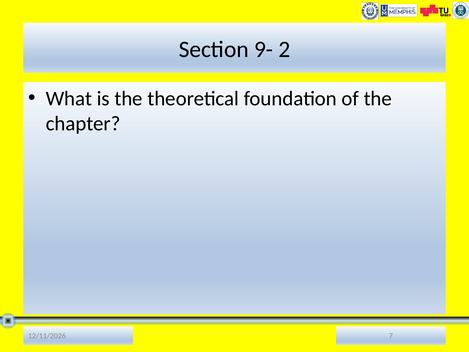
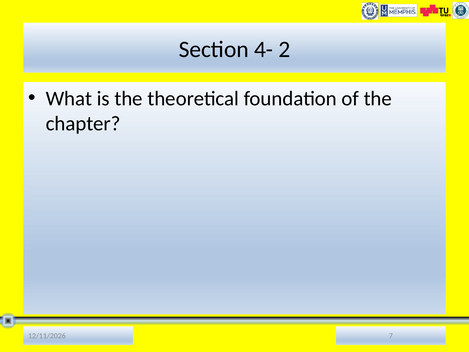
9-: 9- -> 4-
